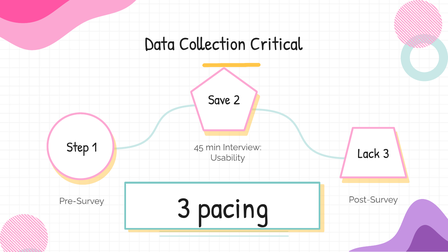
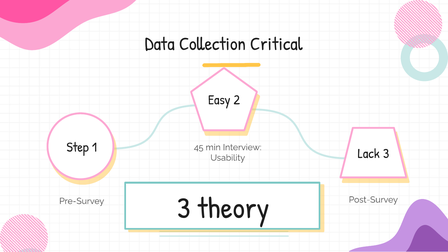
Save: Save -> Easy
pacing: pacing -> theory
